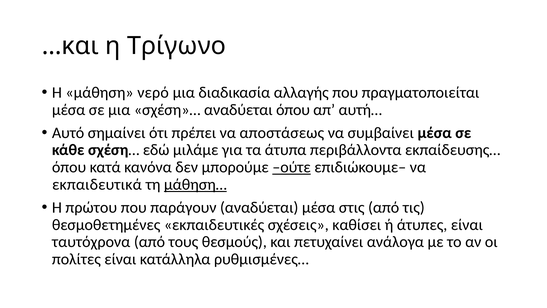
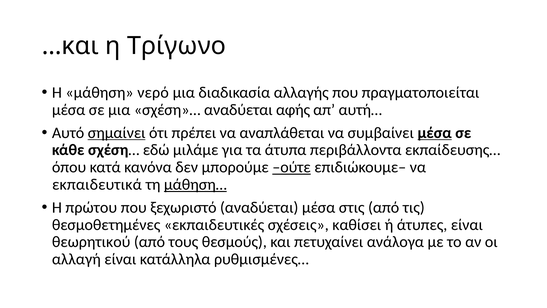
αναδύεται όπου: όπου -> αφής
σημαίνει underline: none -> present
αποστάσεως: αποστάσεως -> αναπλάθεται
μέσα at (435, 133) underline: none -> present
παράγουν: παράγουν -> ξεχωριστό
ταυτόχρονα: ταυτόχρονα -> θεωρητικού
πολίτες: πολίτες -> αλλαγή
